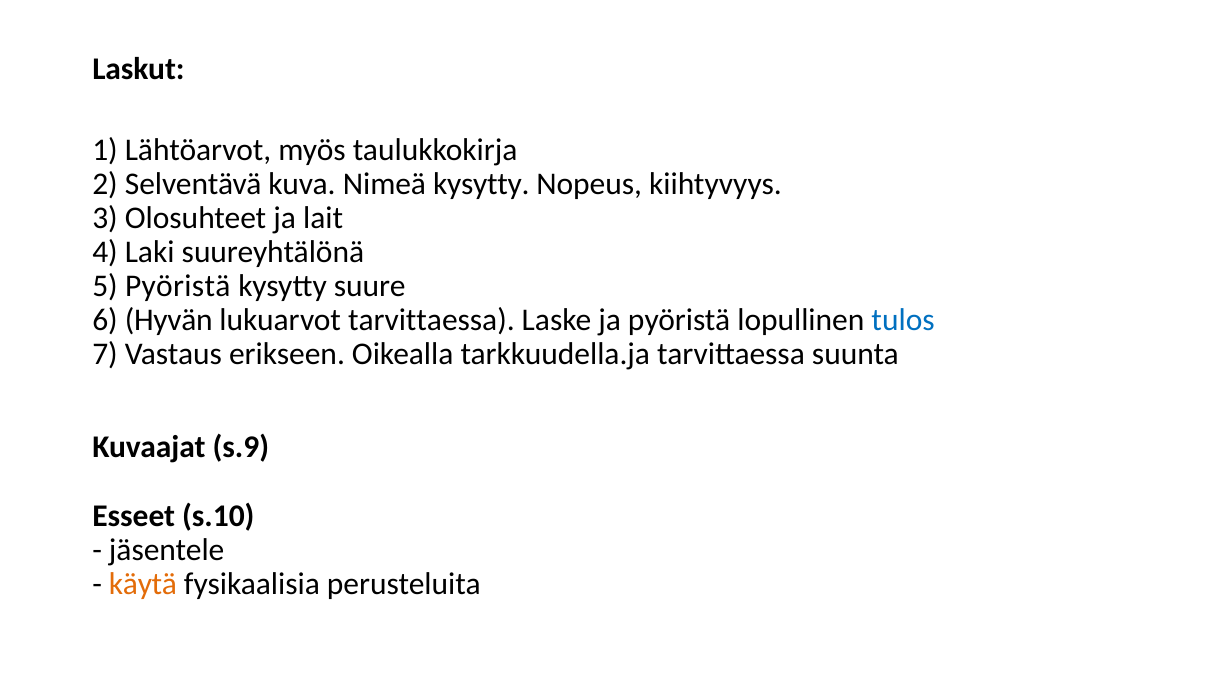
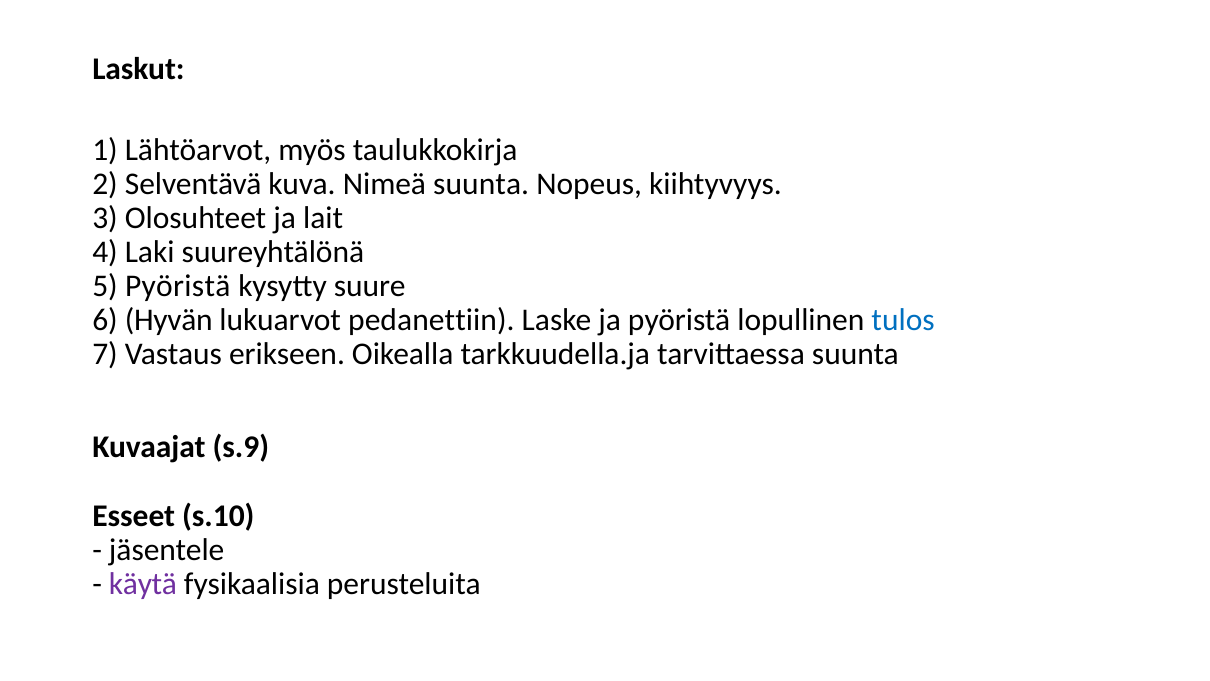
Nimeä kysytty: kysytty -> suunta
lukuarvot tarvittaessa: tarvittaessa -> pedanettiin
käytä colour: orange -> purple
